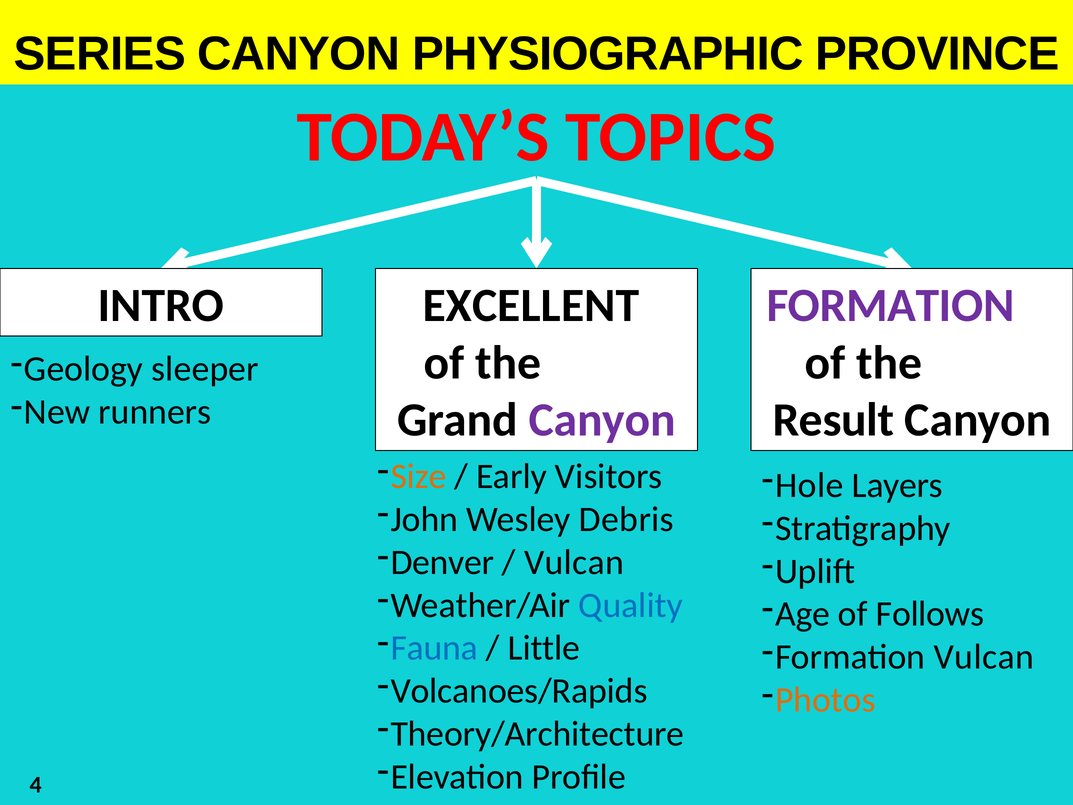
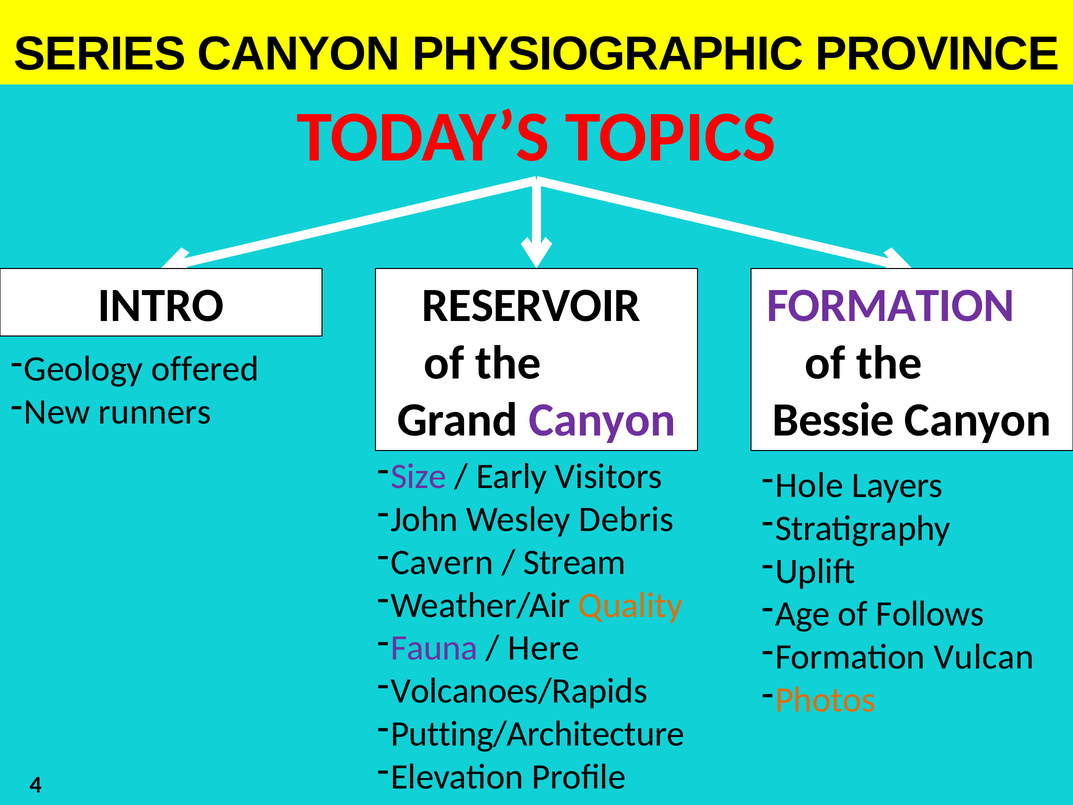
EXCELLENT: EXCELLENT -> RESERVOIR
sleeper: sleeper -> offered
Result: Result -> Bessie
Size colour: orange -> purple
Denver: Denver -> Cavern
Vulcan at (574, 562): Vulcan -> Stream
Quality colour: blue -> orange
Fauna colour: blue -> purple
Little: Little -> Here
Theory/Architecture: Theory/Architecture -> Putting/Architecture
